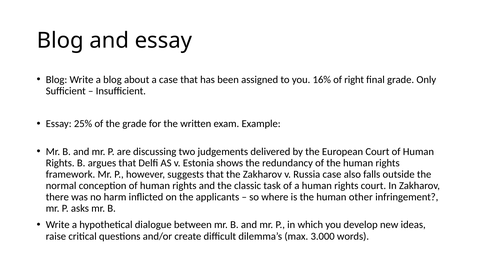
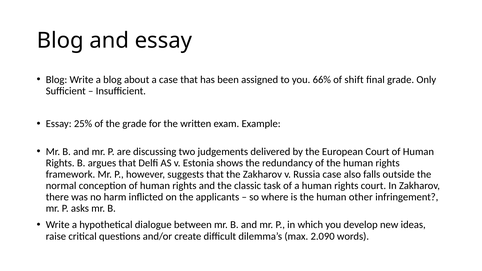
16%: 16% -> 66%
right: right -> shift
3.000: 3.000 -> 2.090
